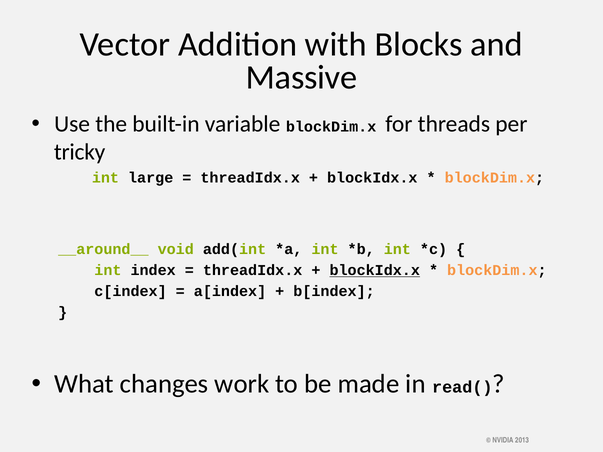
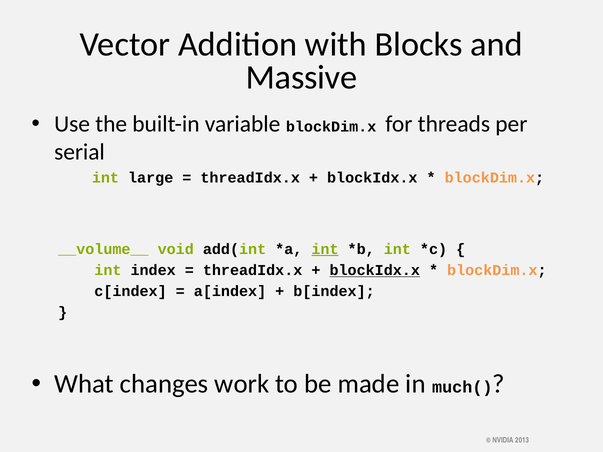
tricky: tricky -> serial
__around__: __around__ -> __volume__
int at (325, 249) underline: none -> present
read(: read( -> much(
